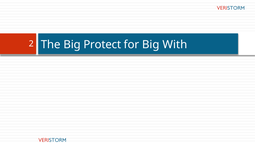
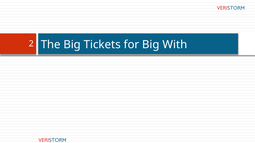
Protect: Protect -> Tickets
